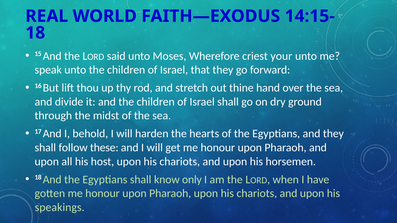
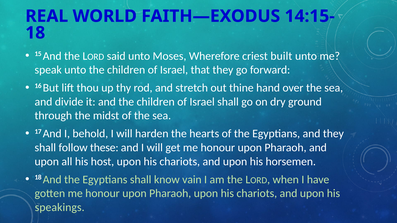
your: your -> built
only: only -> vain
